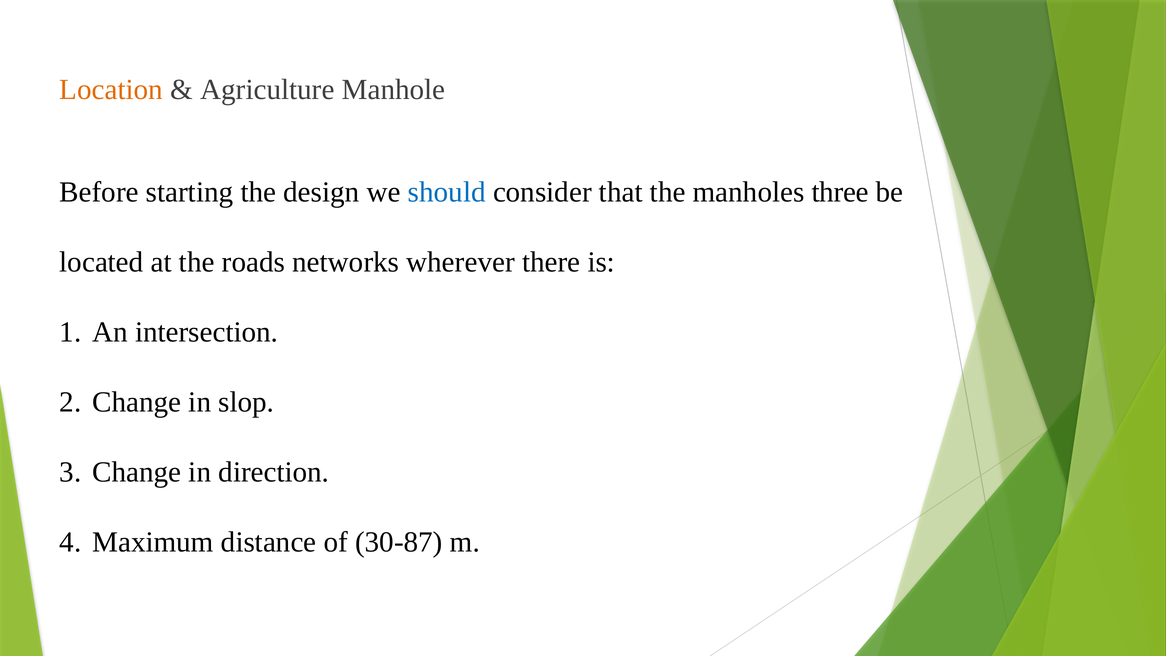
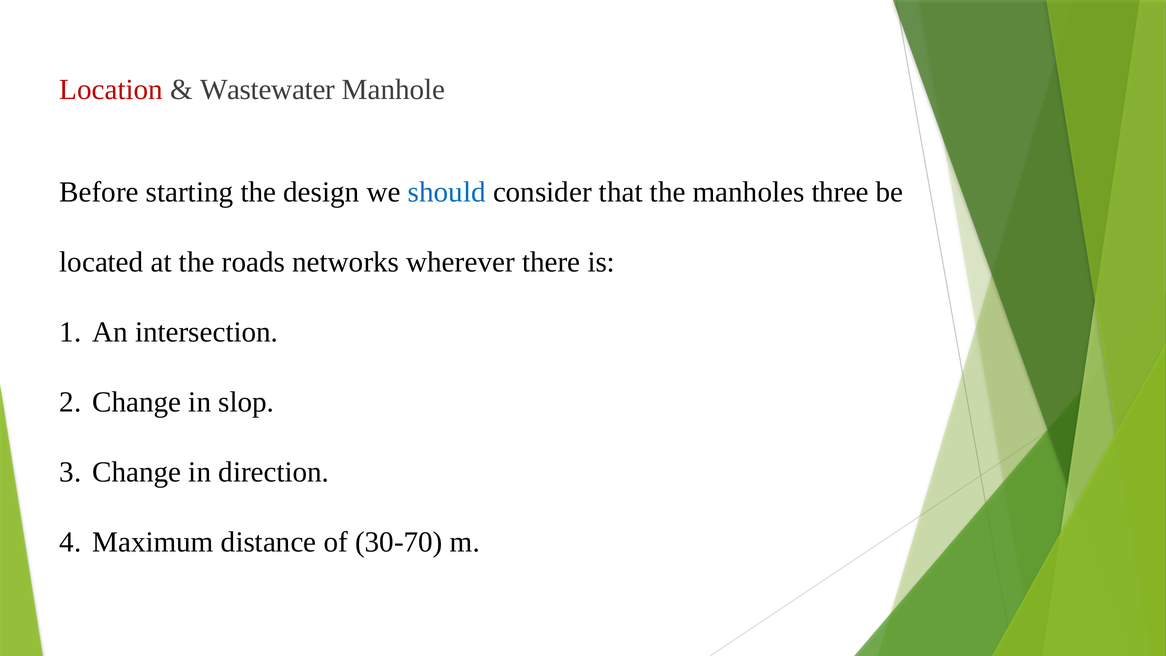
Location colour: orange -> red
Agriculture: Agriculture -> Wastewater
30-87: 30-87 -> 30-70
